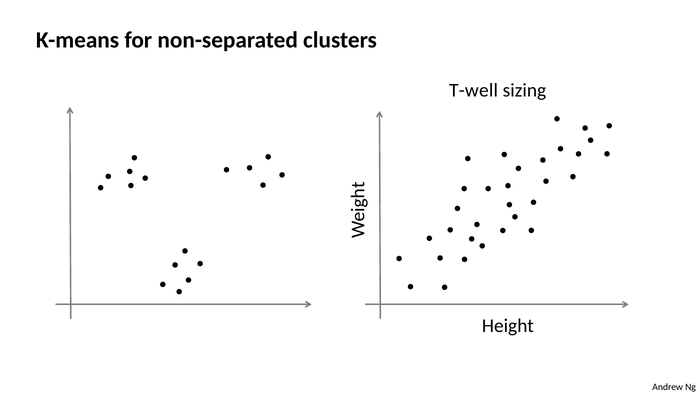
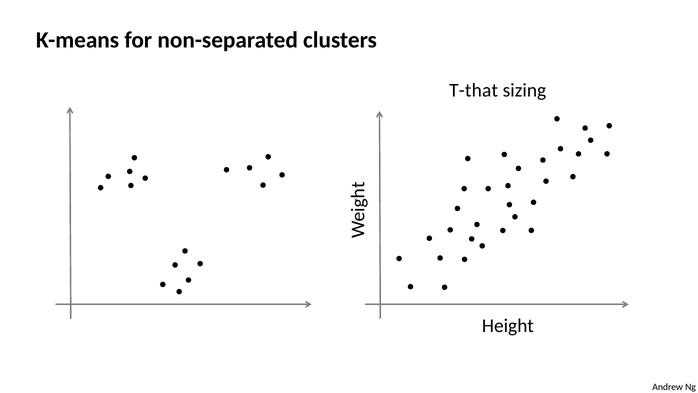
T-well: T-well -> T-that
